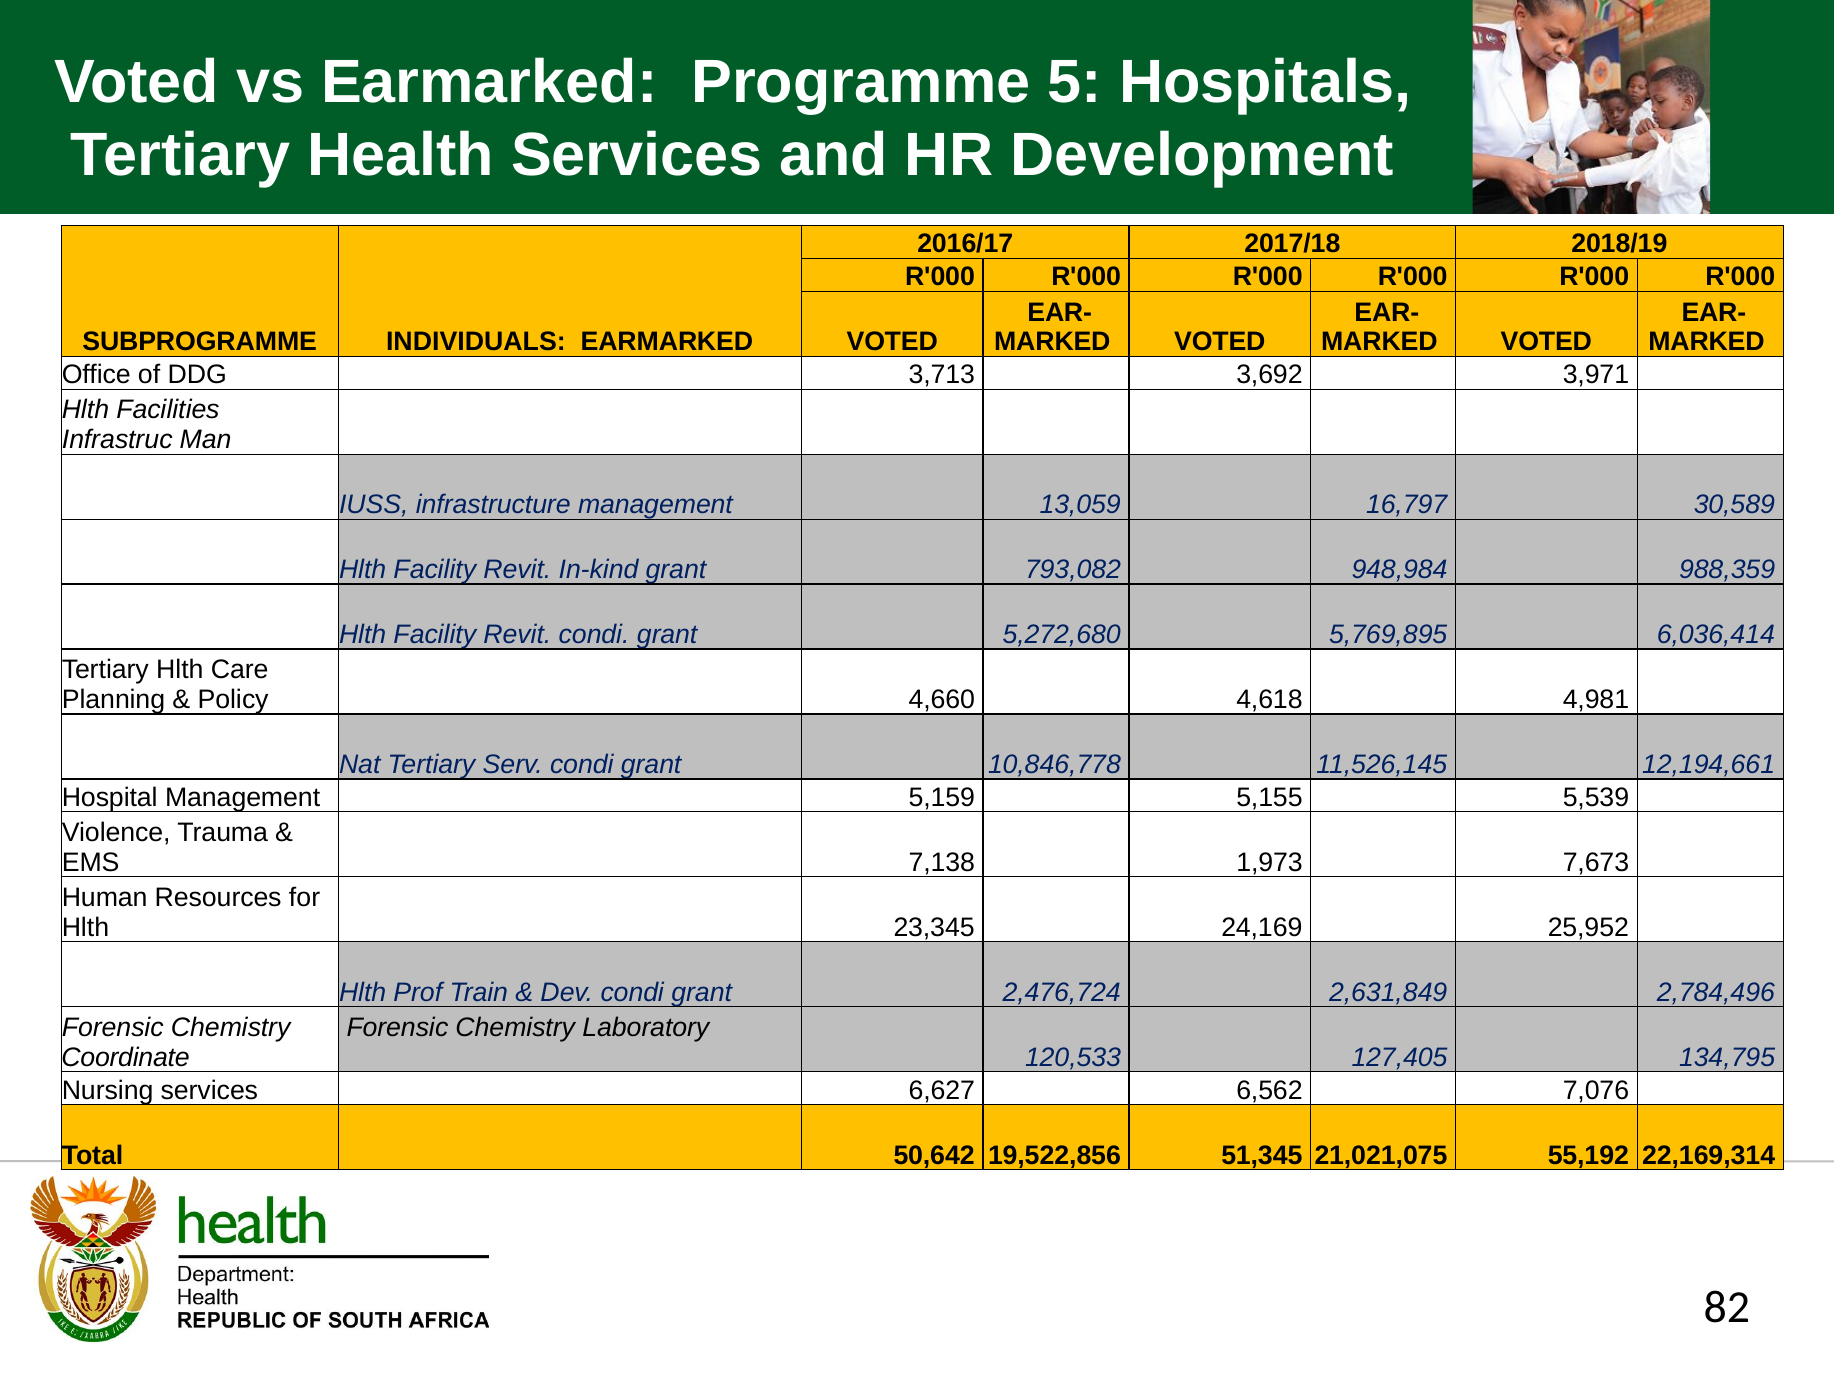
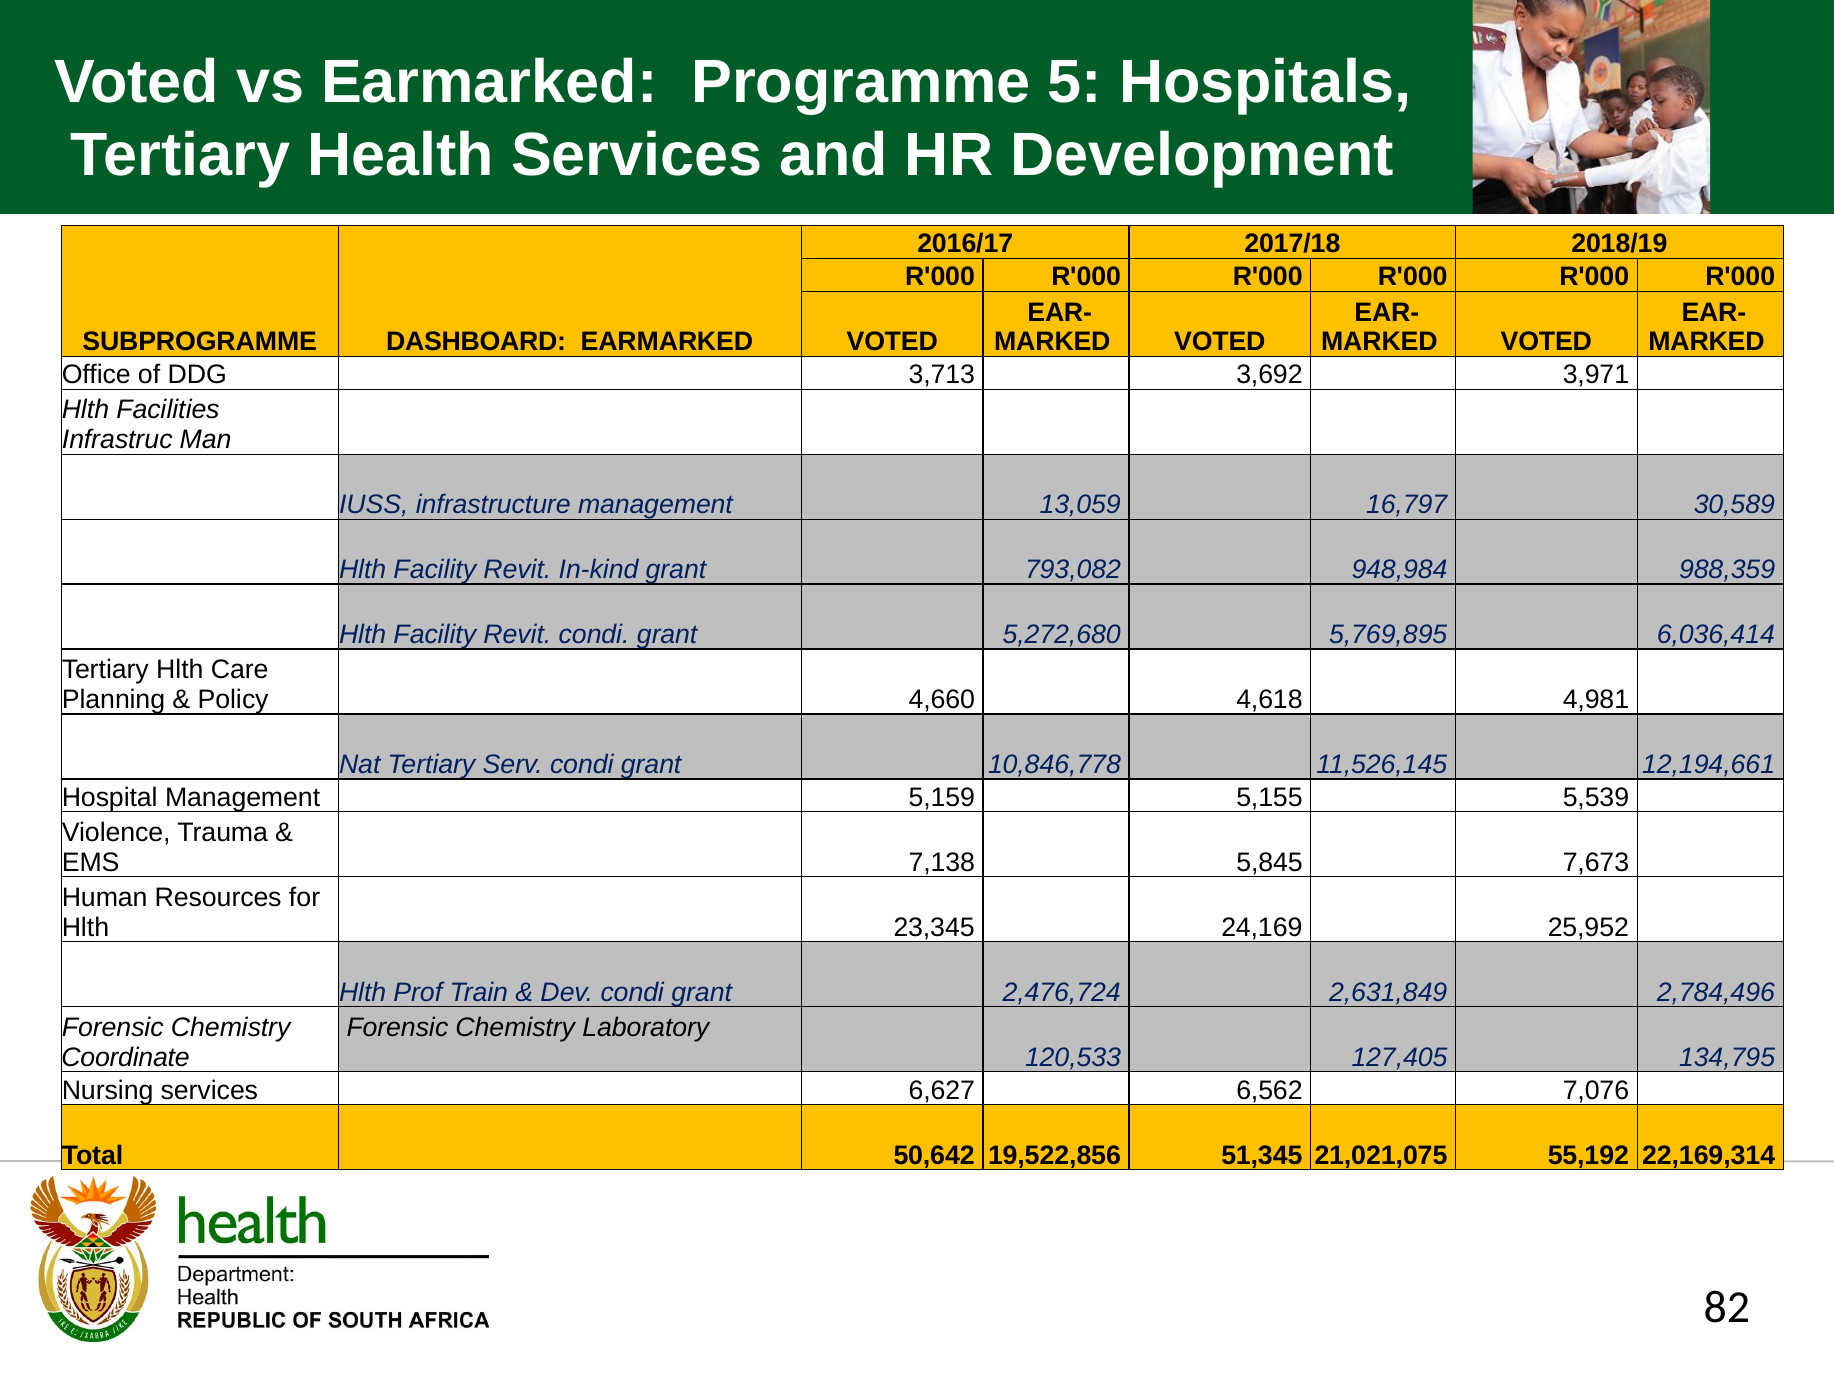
INDIVIDUALS: INDIVIDUALS -> DASHBOARD
1,973: 1,973 -> 5,845
